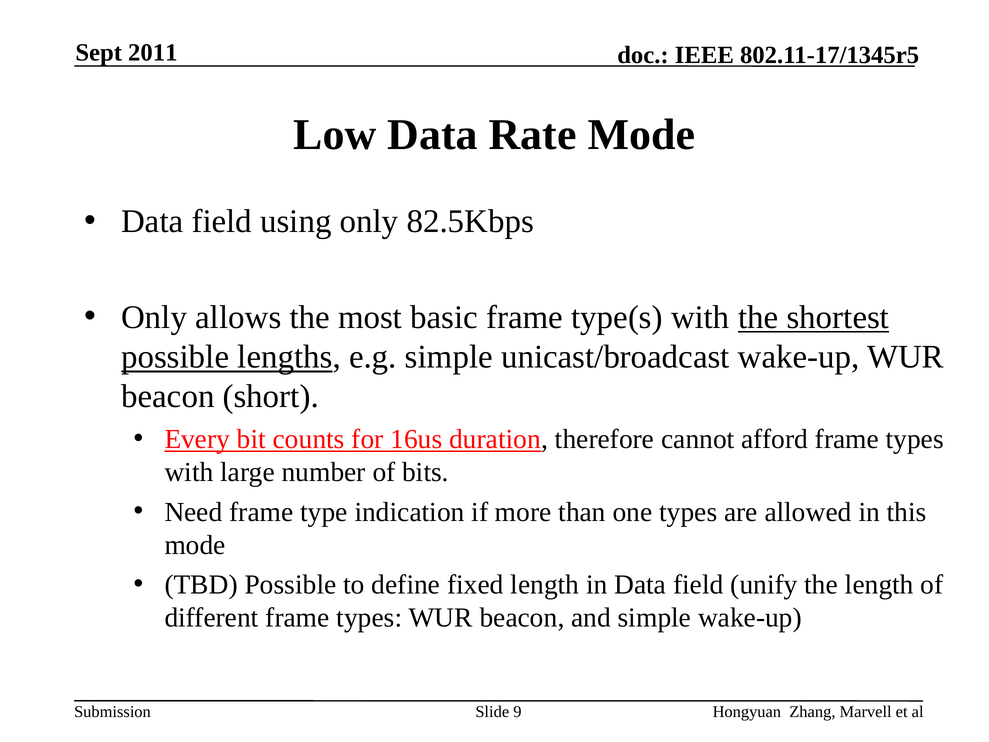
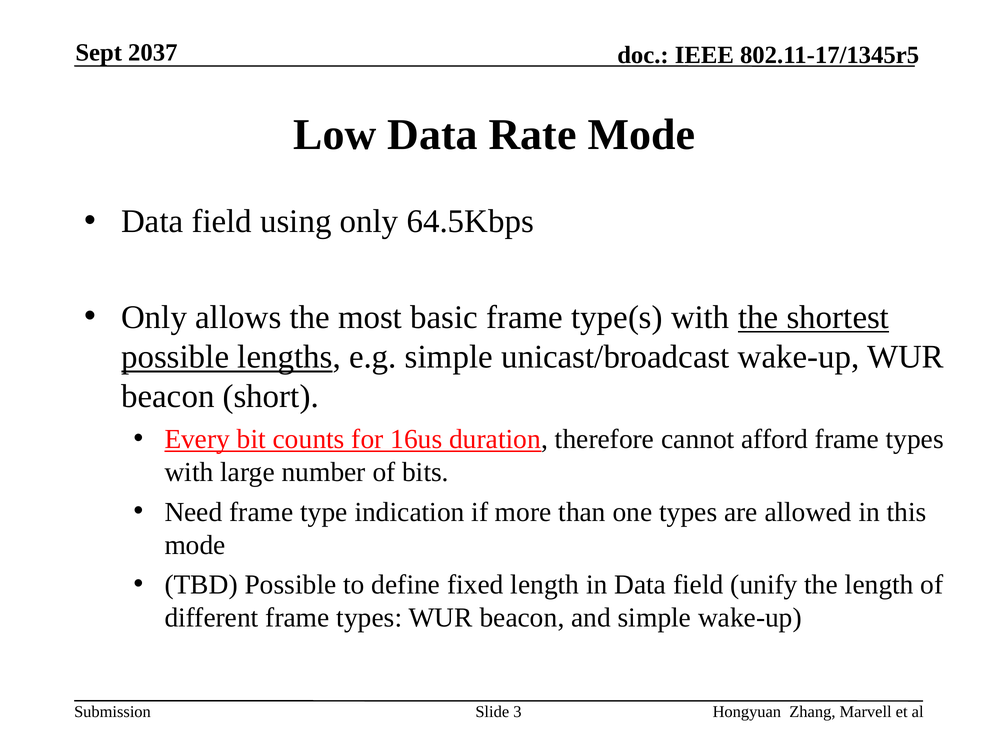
2011: 2011 -> 2037
82.5Kbps: 82.5Kbps -> 64.5Kbps
9: 9 -> 3
